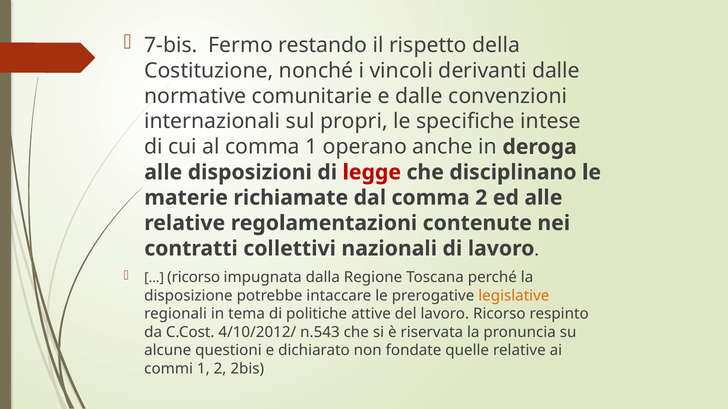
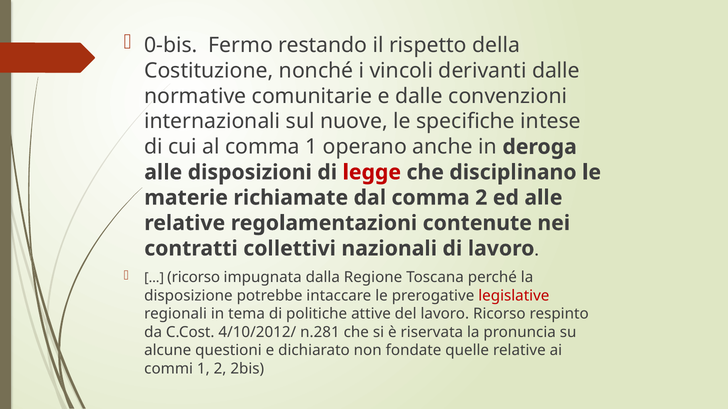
7-bis: 7-bis -> 0-bis
propri: propri -> nuove
legislative colour: orange -> red
n.543: n.543 -> n.281
